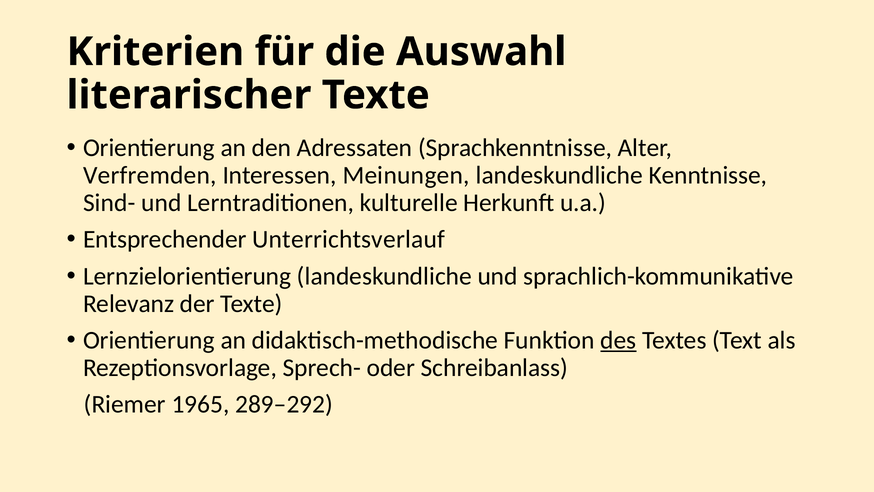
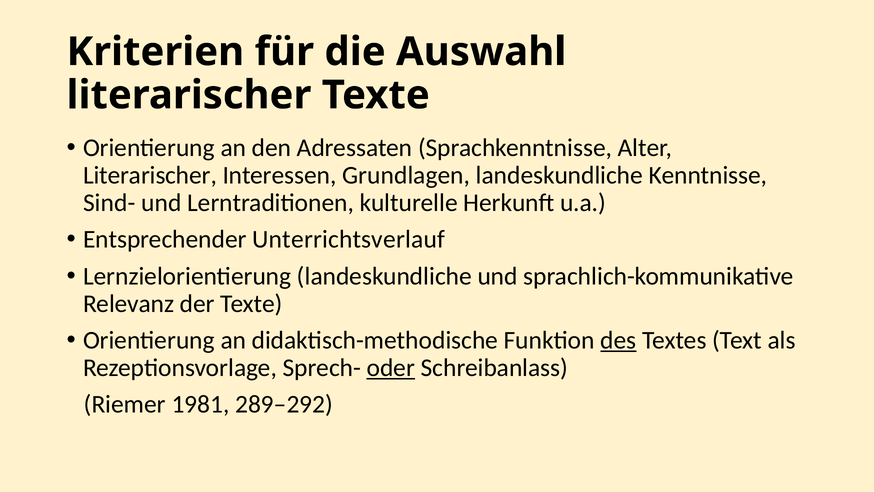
Verfremden at (150, 175): Verfremden -> Literarischer
Meinungen: Meinungen -> Grundlagen
oder underline: none -> present
1965: 1965 -> 1981
